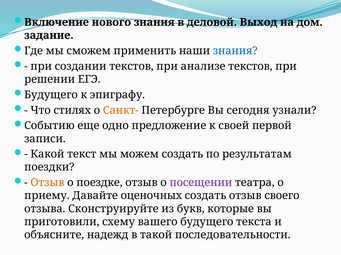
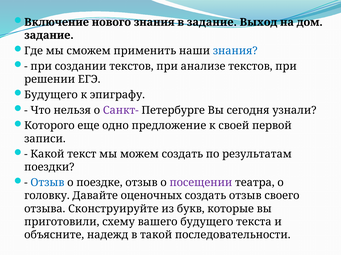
в деловой: деловой -> задание
стилях: стилях -> нельзя
Санкт- colour: orange -> purple
Событию: Событию -> Которого
Отзыв at (47, 183) colour: orange -> blue
приему: приему -> головку
